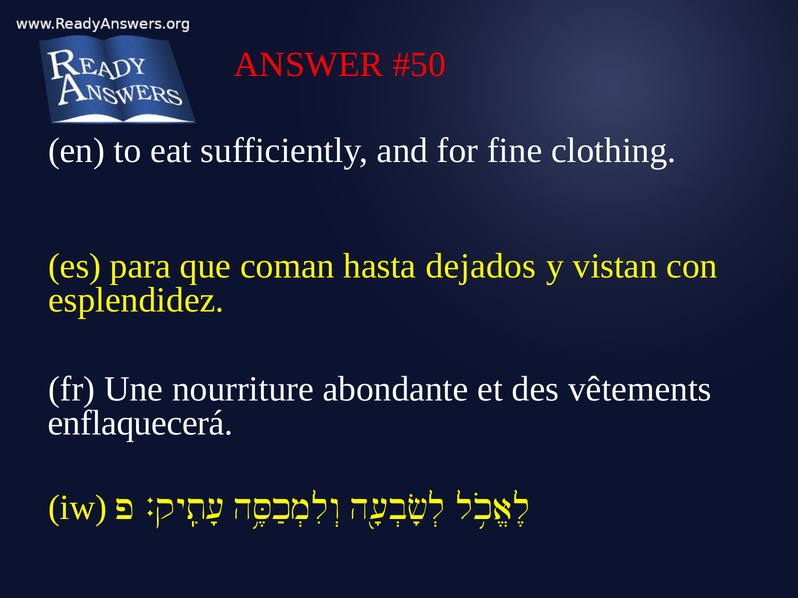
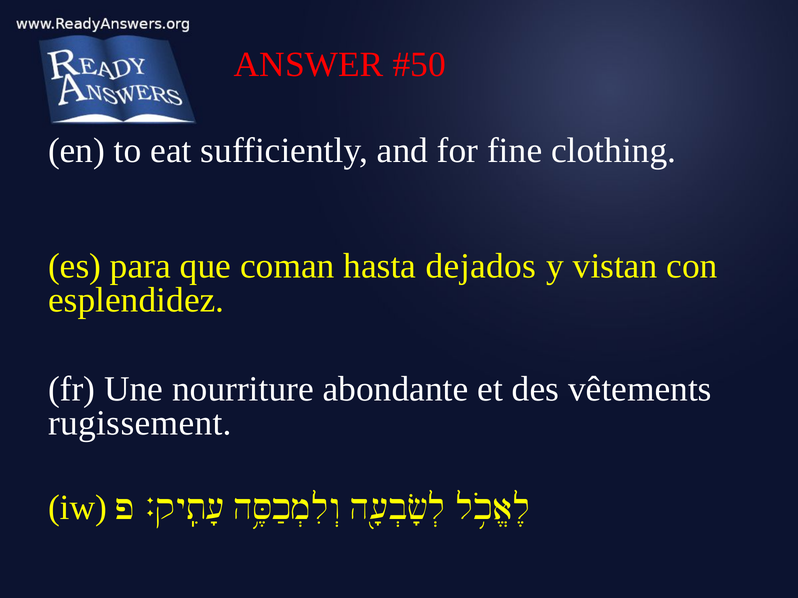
enflaquecerá: enflaquecerá -> rugissement
